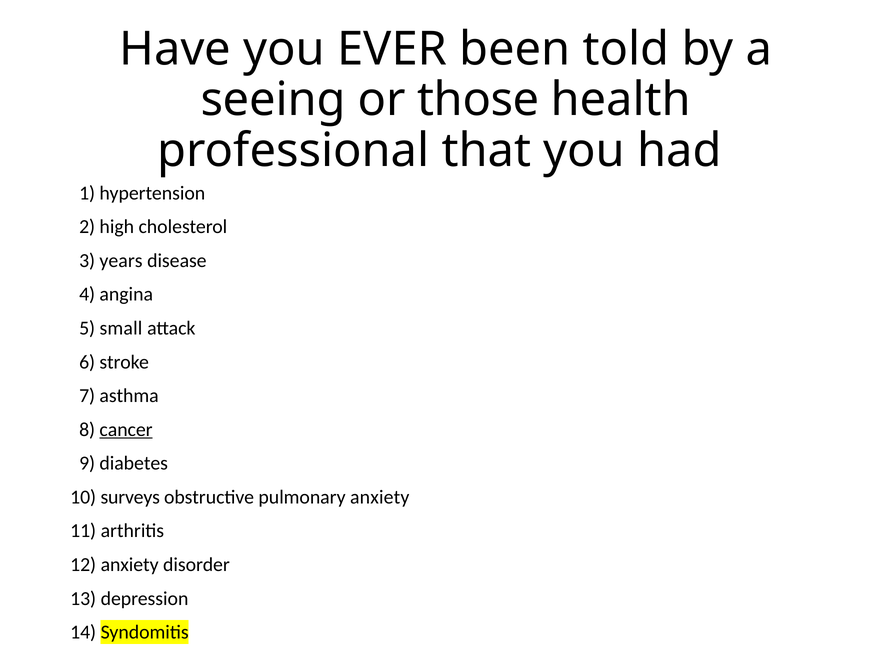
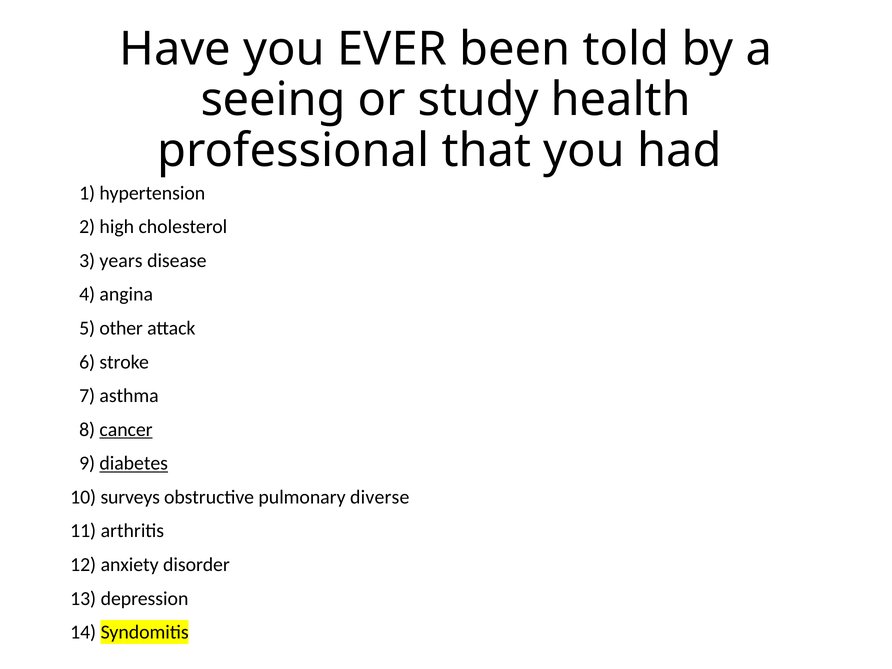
those: those -> study
small: small -> other
diabetes underline: none -> present
pulmonary anxiety: anxiety -> diverse
